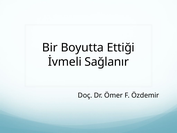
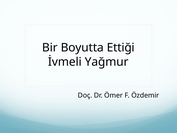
Sağlanır: Sağlanır -> Yağmur
